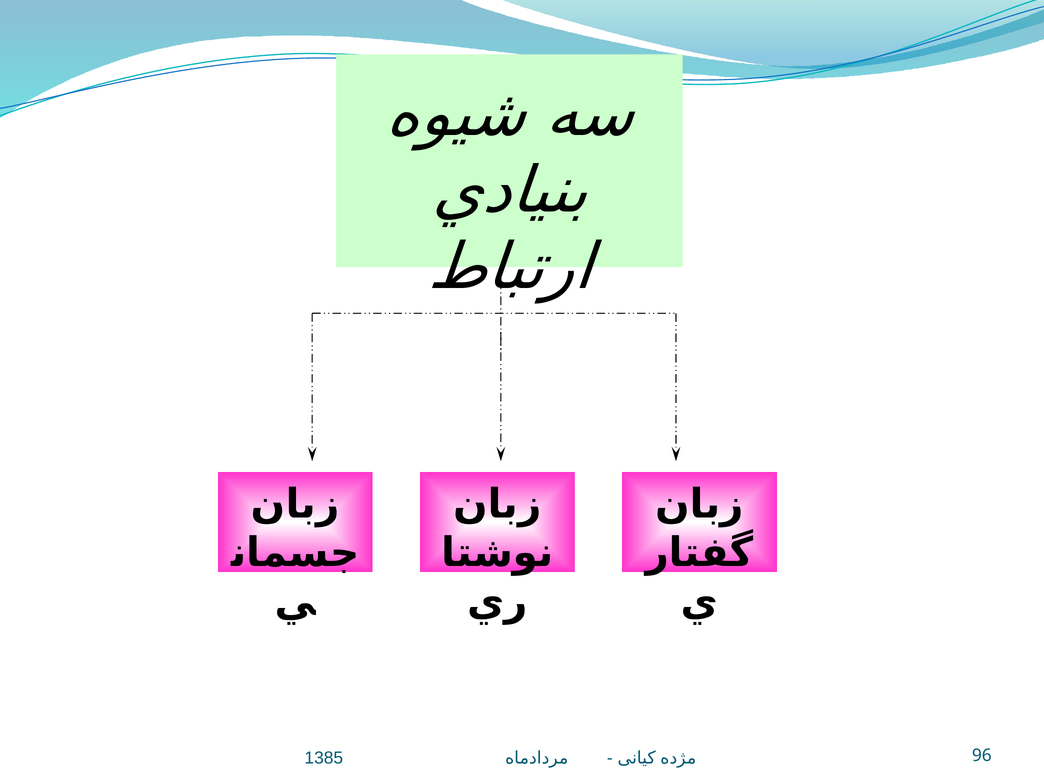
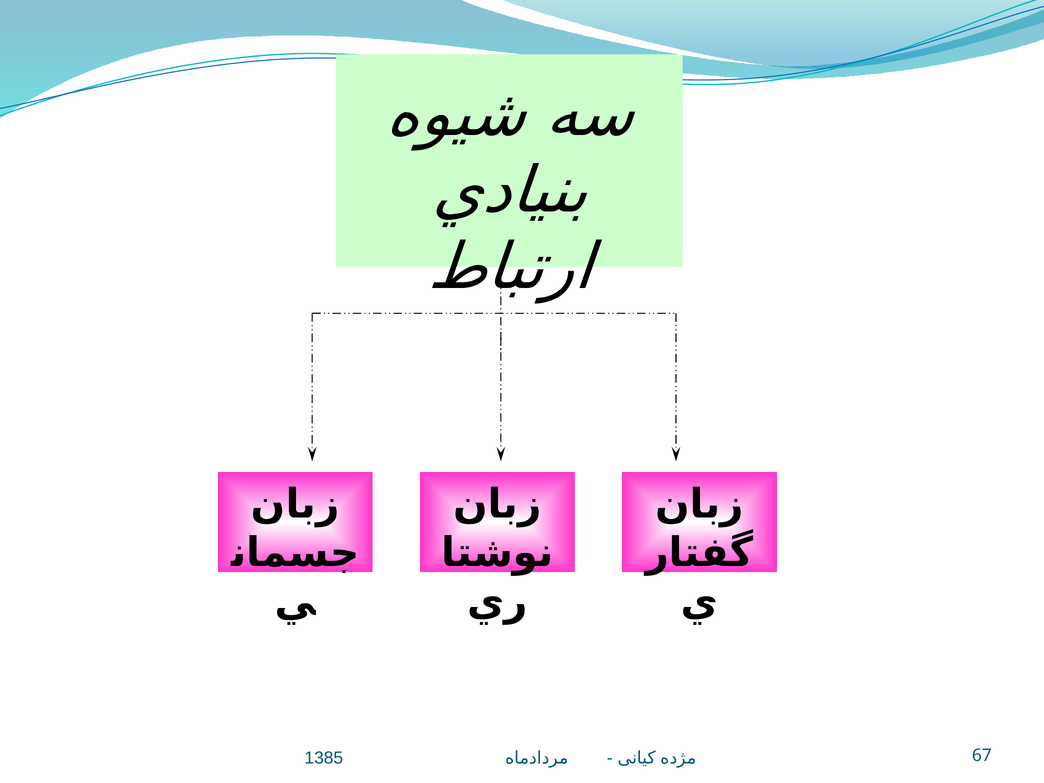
96: 96 -> 67
